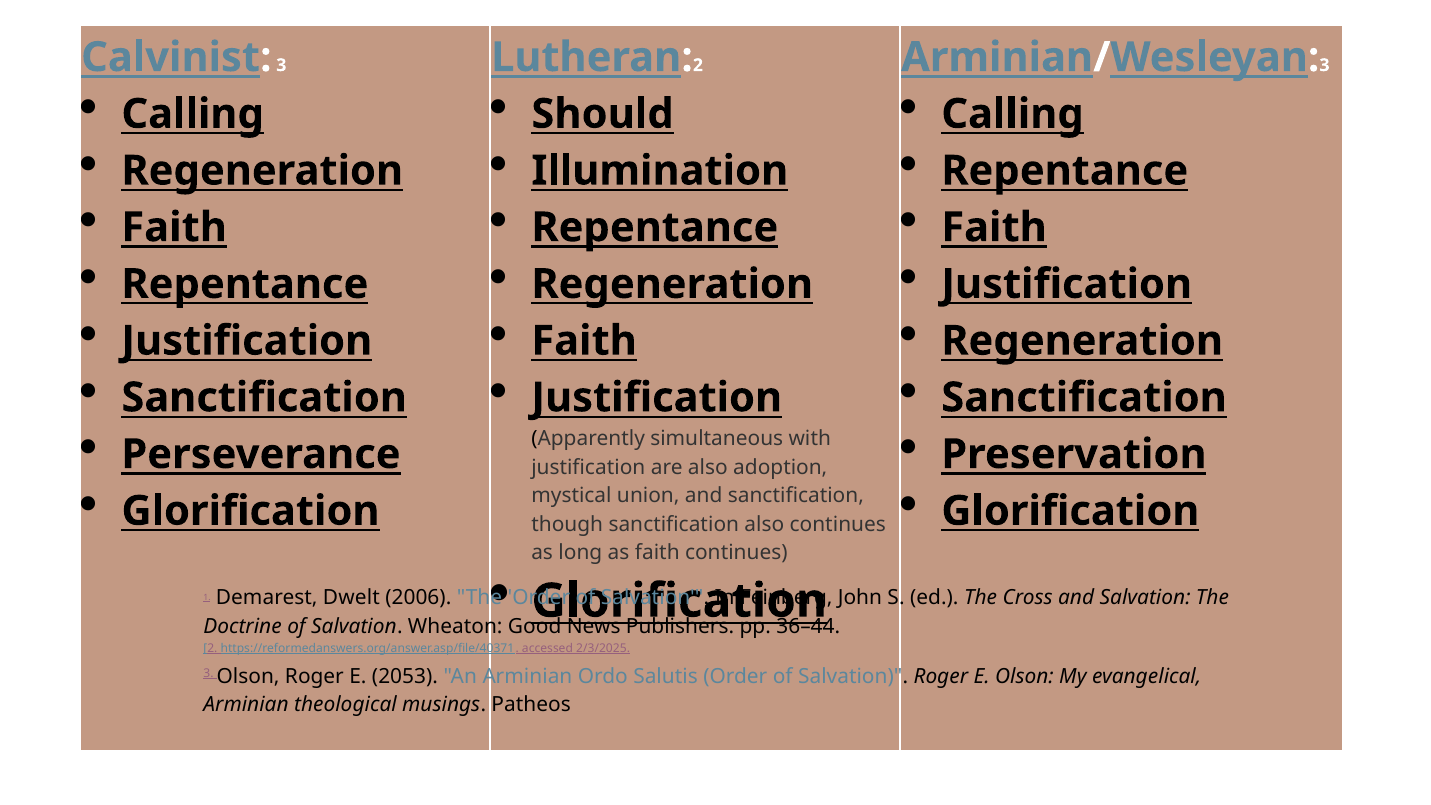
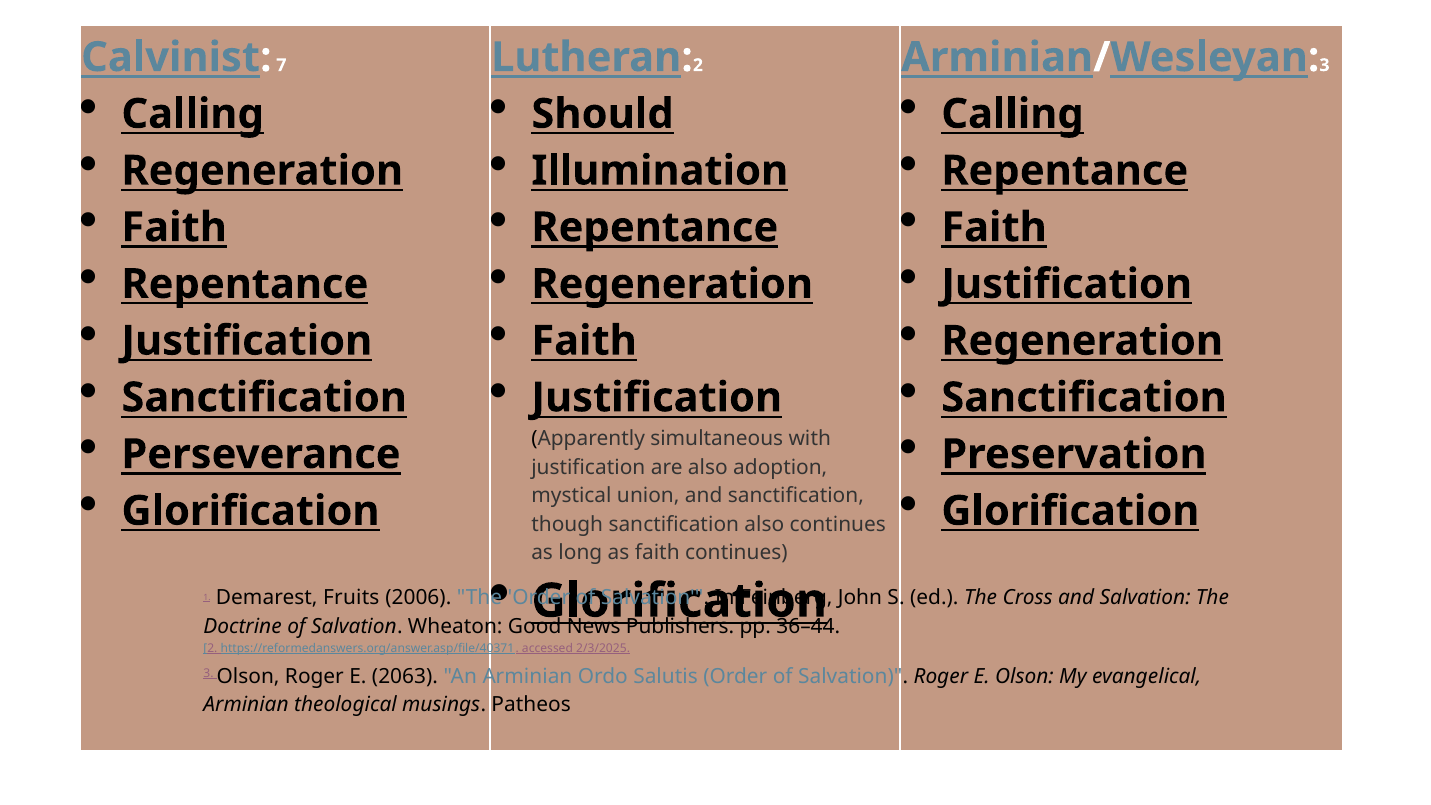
Calvinist 3: 3 -> 7
Dwelt: Dwelt -> Fruits
2053: 2053 -> 2063
